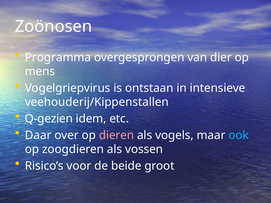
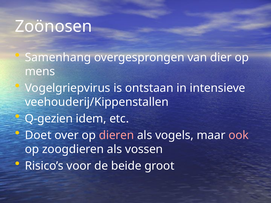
Programma: Programma -> Samenhang
Daar: Daar -> Doet
ook colour: light blue -> pink
